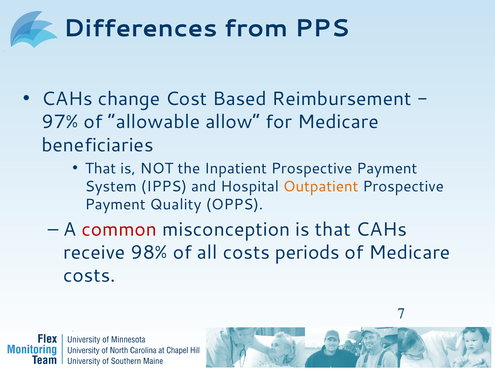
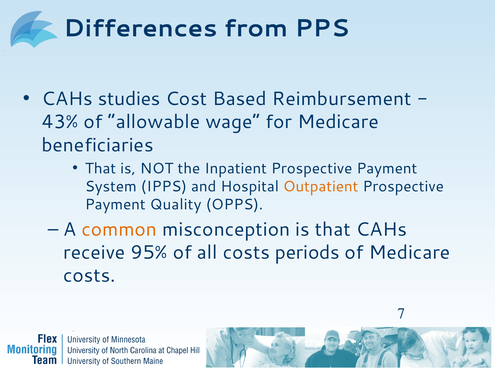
change: change -> studies
97%: 97% -> 43%
allow: allow -> wage
common colour: red -> orange
98%: 98% -> 95%
